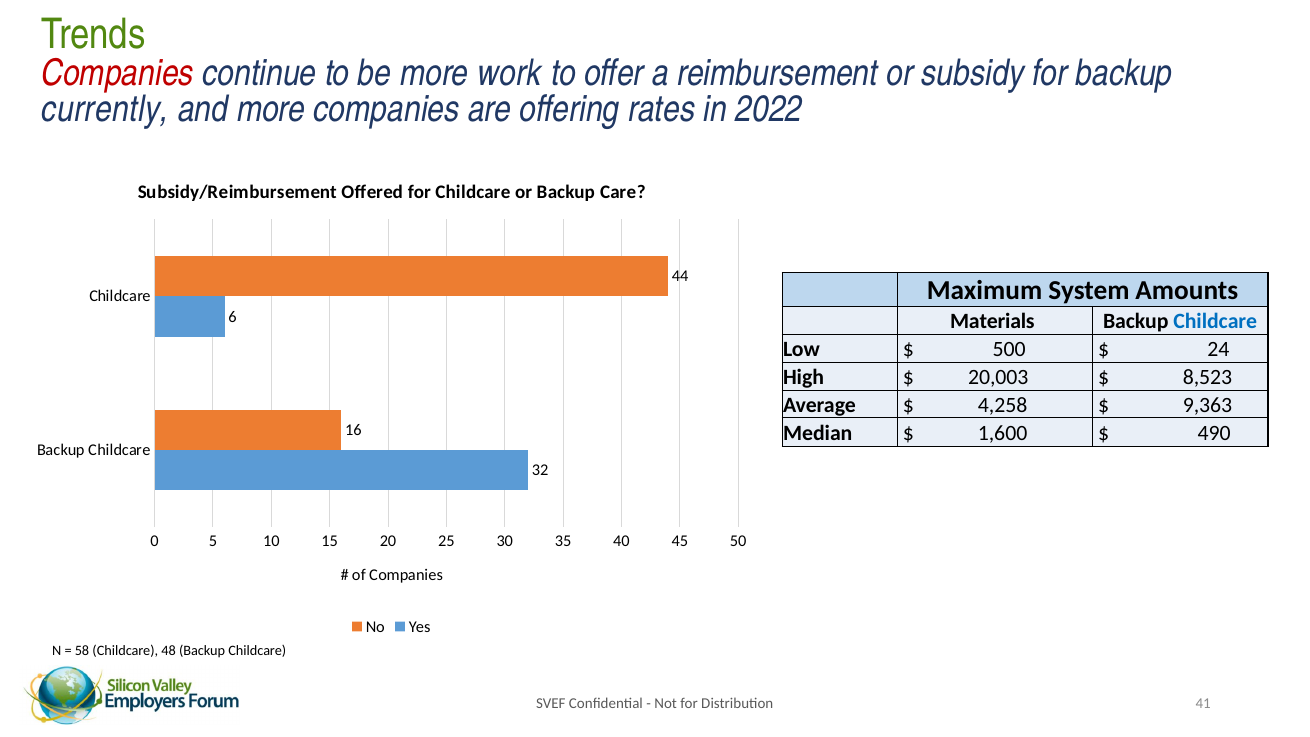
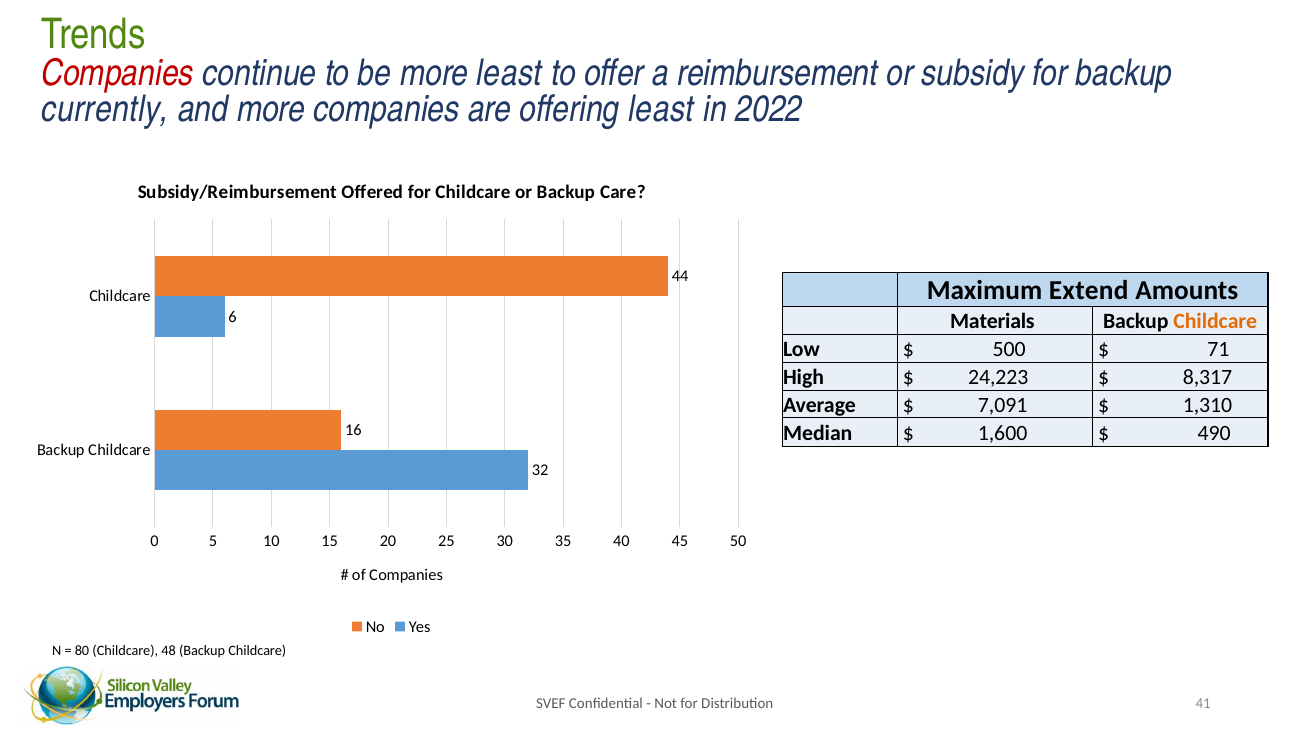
more work: work -> least
offering rates: rates -> least
System: System -> Extend
Childcare at (1215, 321) colour: blue -> orange
24: 24 -> 71
20,003: 20,003 -> 24,223
8,523: 8,523 -> 8,317
4,258: 4,258 -> 7,091
9,363: 9,363 -> 1,310
58: 58 -> 80
